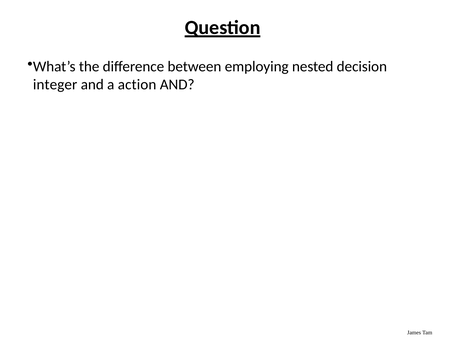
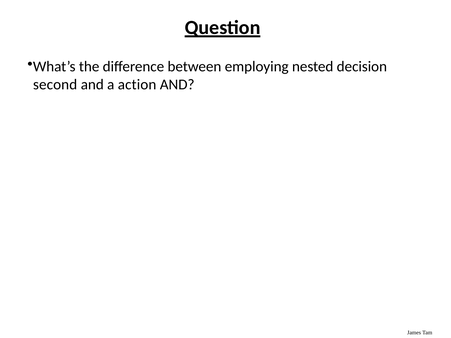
integer: integer -> second
